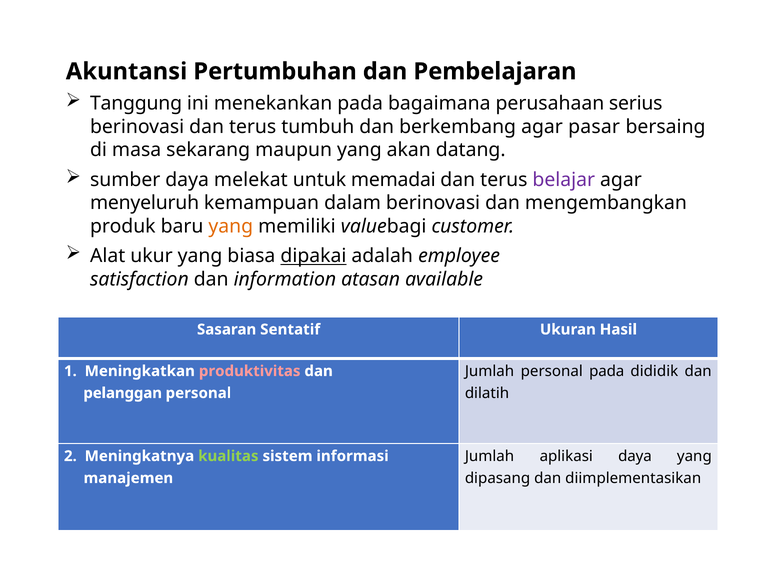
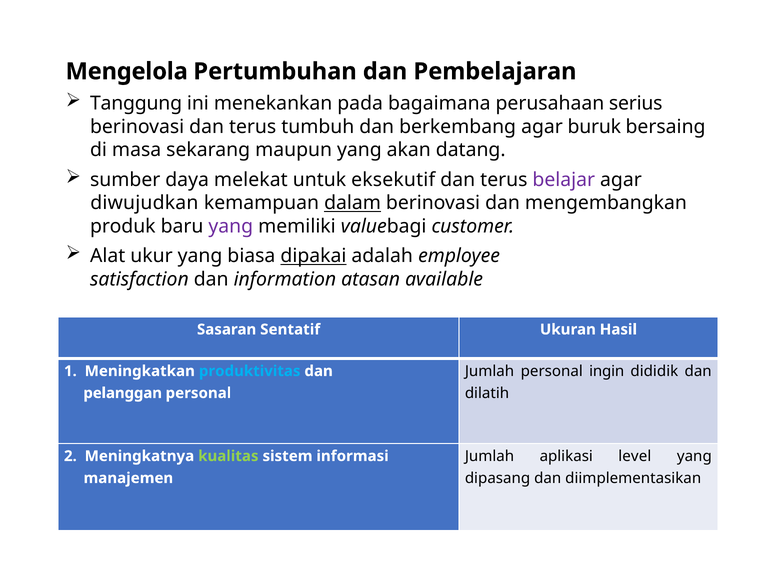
Akuntansi: Akuntansi -> Mengelola
pasar: pasar -> buruk
memadai: memadai -> eksekutif
menyeluruh: menyeluruh -> diwujudkan
dalam underline: none -> present
yang at (231, 226) colour: orange -> purple
personal pada: pada -> ingin
produktivitas colour: pink -> light blue
aplikasi daya: daya -> level
